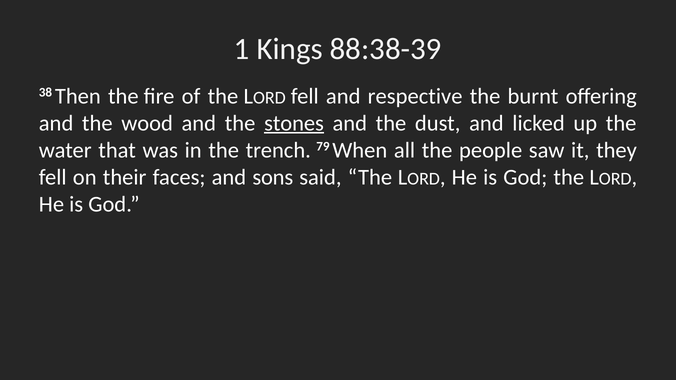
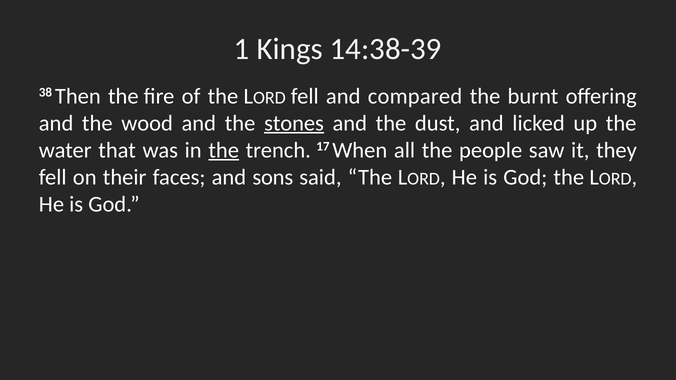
88:38-39: 88:38-39 -> 14:38-39
respective: respective -> compared
the at (224, 150) underline: none -> present
79: 79 -> 17
